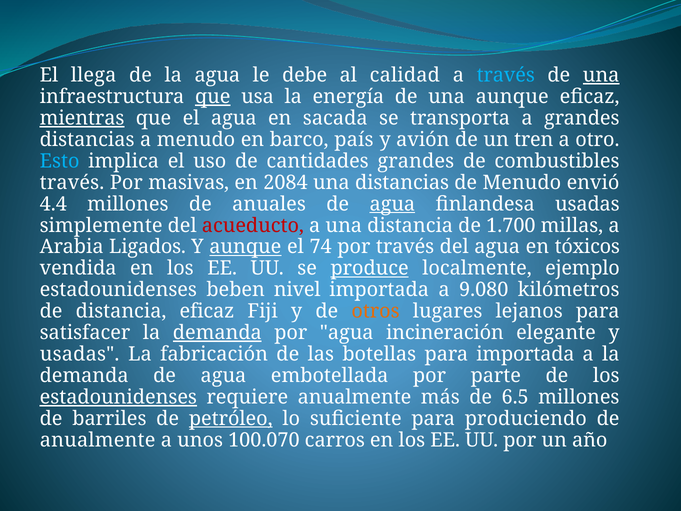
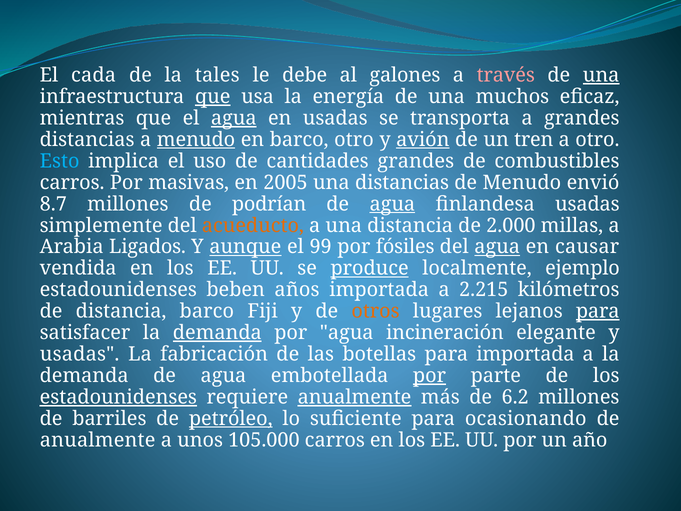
llega: llega -> cada
la agua: agua -> tales
calidad: calidad -> galones
través at (506, 75) colour: light blue -> pink
una aunque: aunque -> muchos
mientras underline: present -> none
agua at (234, 118) underline: none -> present
en sacada: sacada -> usadas
menudo at (196, 140) underline: none -> present
barco país: país -> otro
avión underline: none -> present
través at (72, 182): través -> carros
2084: 2084 -> 2005
4.4: 4.4 -> 8.7
anuales: anuales -> podrían
acueducto colour: red -> orange
1.700: 1.700 -> 2.000
74: 74 -> 99
por través: través -> fósiles
agua at (497, 247) underline: none -> present
tóxicos: tóxicos -> causar
nivel: nivel -> años
9.080: 9.080 -> 2.215
distancia eficaz: eficaz -> barco
para at (598, 311) underline: none -> present
por at (429, 375) underline: none -> present
anualmente at (355, 397) underline: none -> present
6.5: 6.5 -> 6.2
produciendo: produciendo -> ocasionando
100.070: 100.070 -> 105.000
